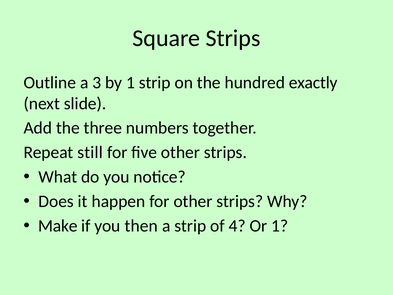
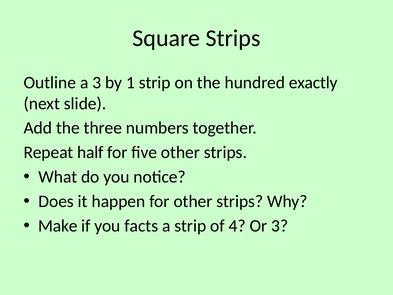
still: still -> half
then: then -> facts
Or 1: 1 -> 3
